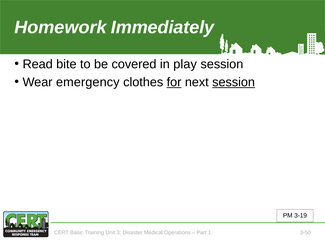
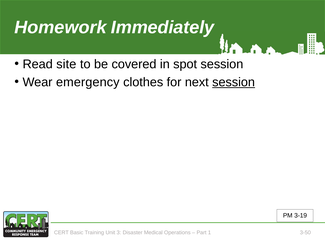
bite: bite -> site
play: play -> spot
for underline: present -> none
